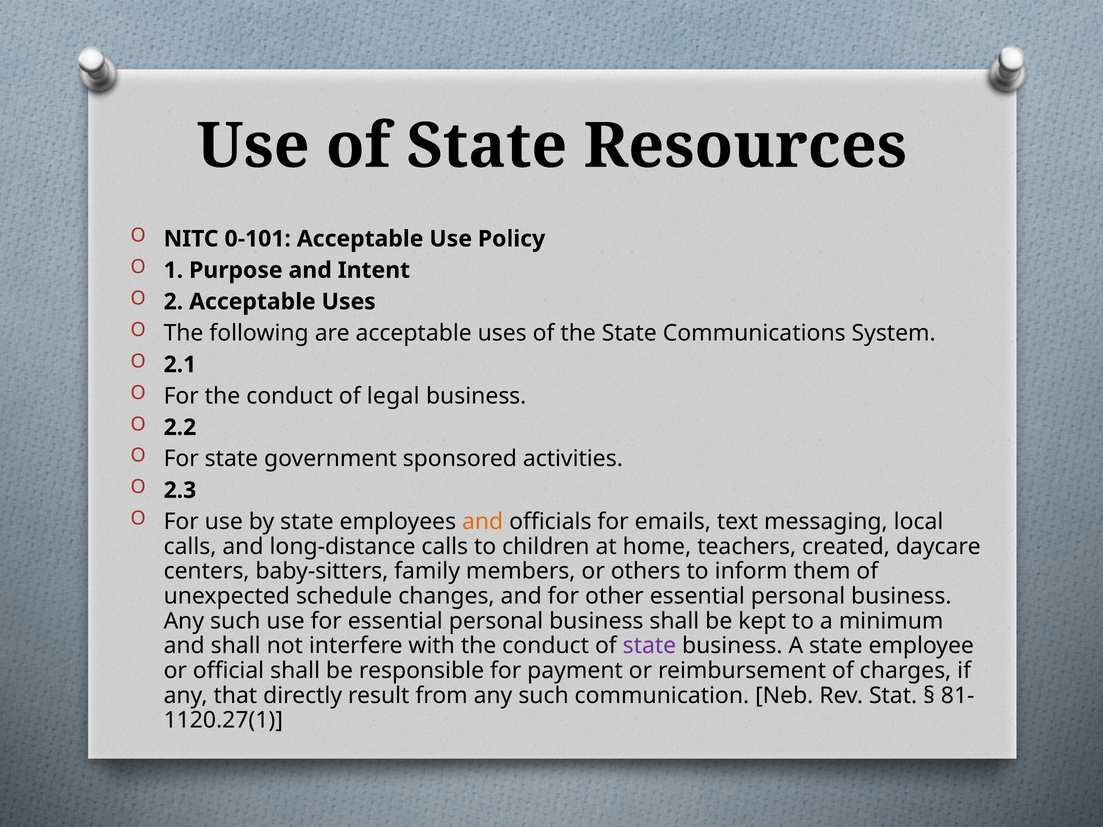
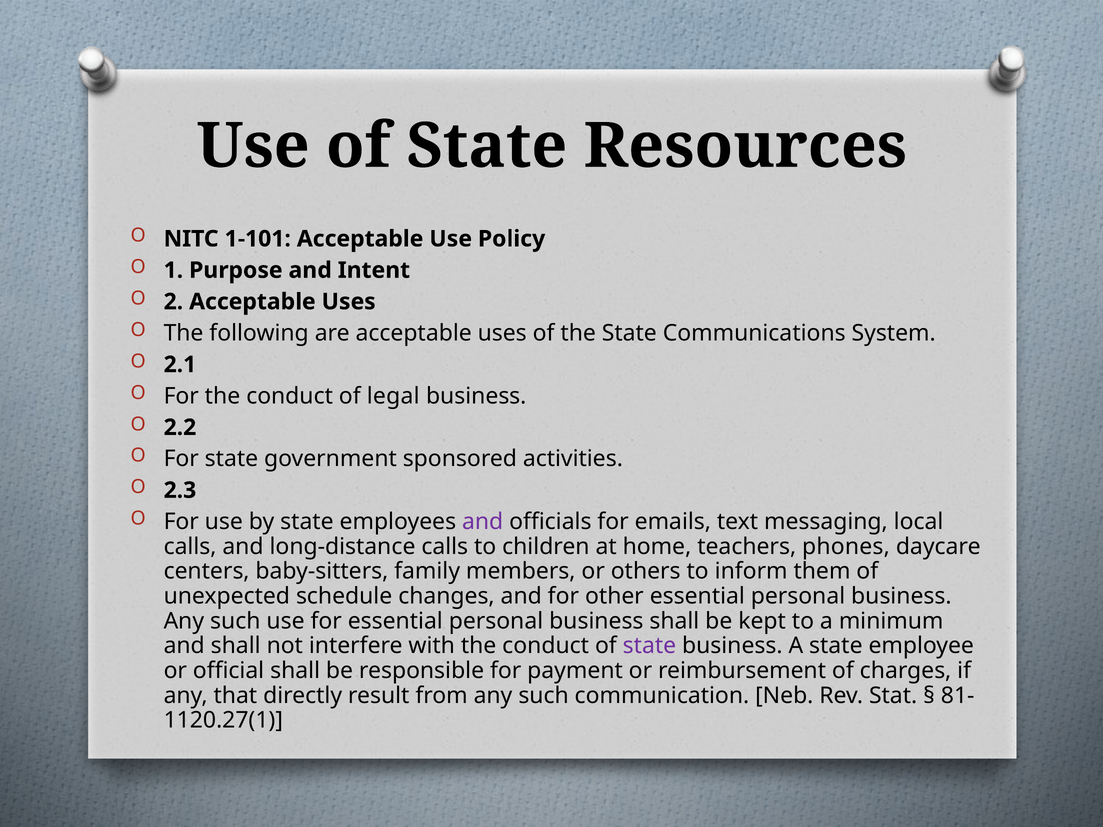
0-101: 0-101 -> 1-101
and at (483, 522) colour: orange -> purple
created: created -> phones
